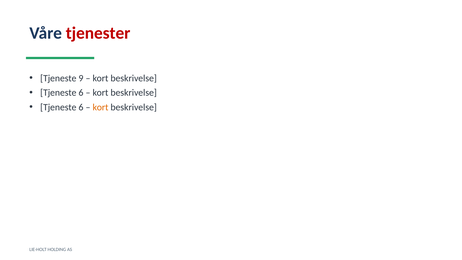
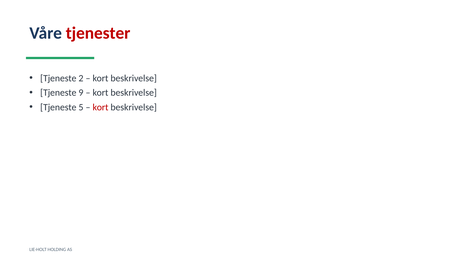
9: 9 -> 2
6 at (81, 93): 6 -> 9
6 at (81, 107): 6 -> 5
kort at (101, 107) colour: orange -> red
